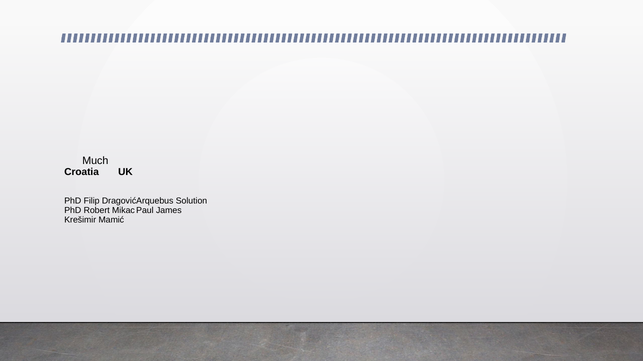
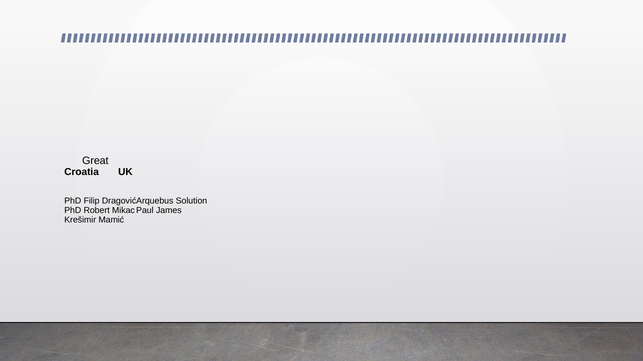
Much: Much -> Great
